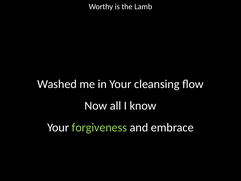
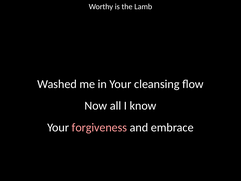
forgiveness colour: light green -> pink
